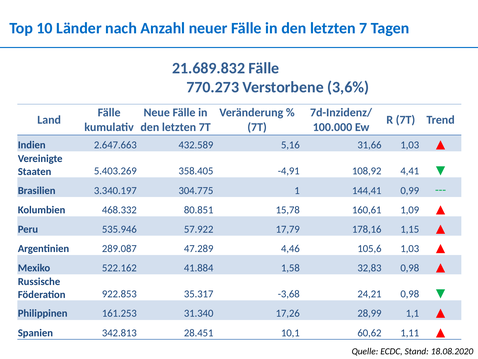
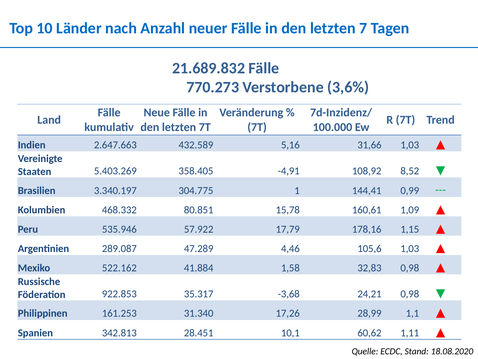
4,41: 4,41 -> 8,52
